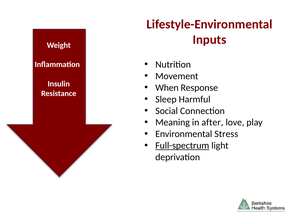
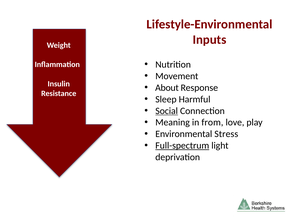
When: When -> About
Social underline: none -> present
after: after -> from
